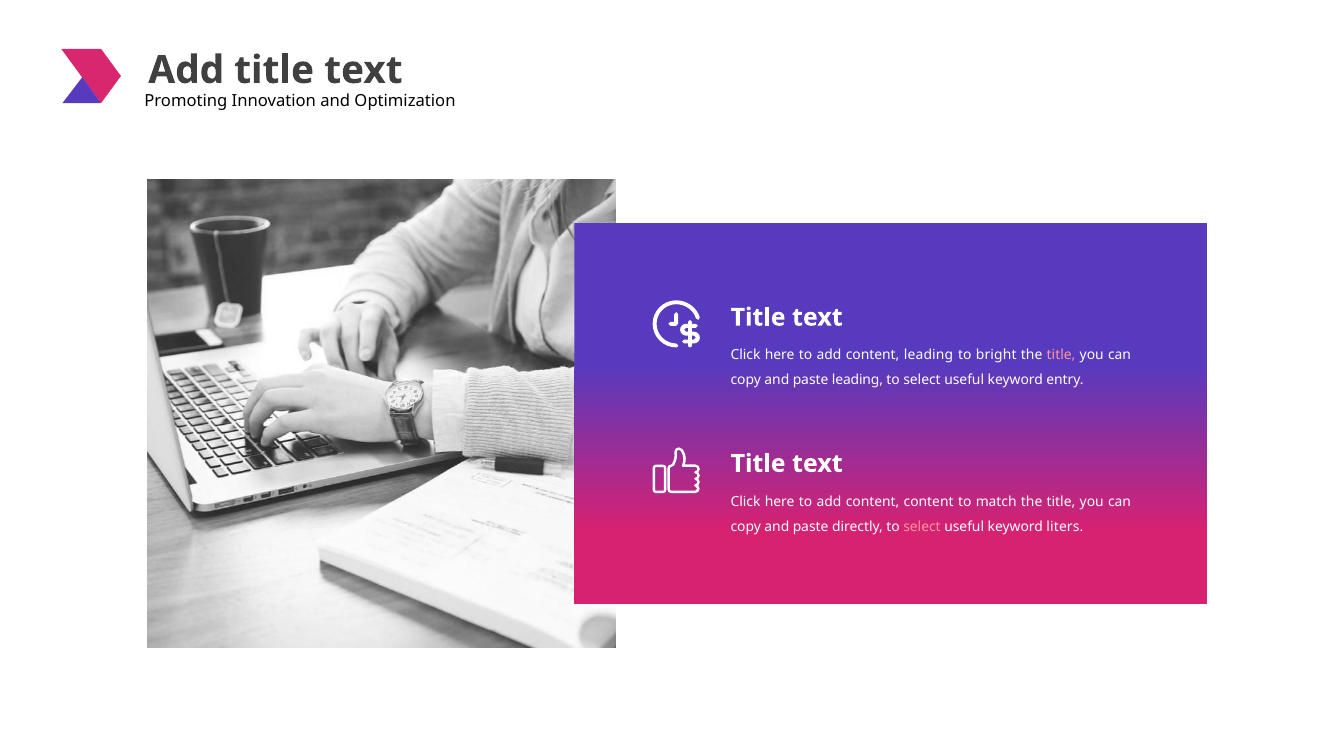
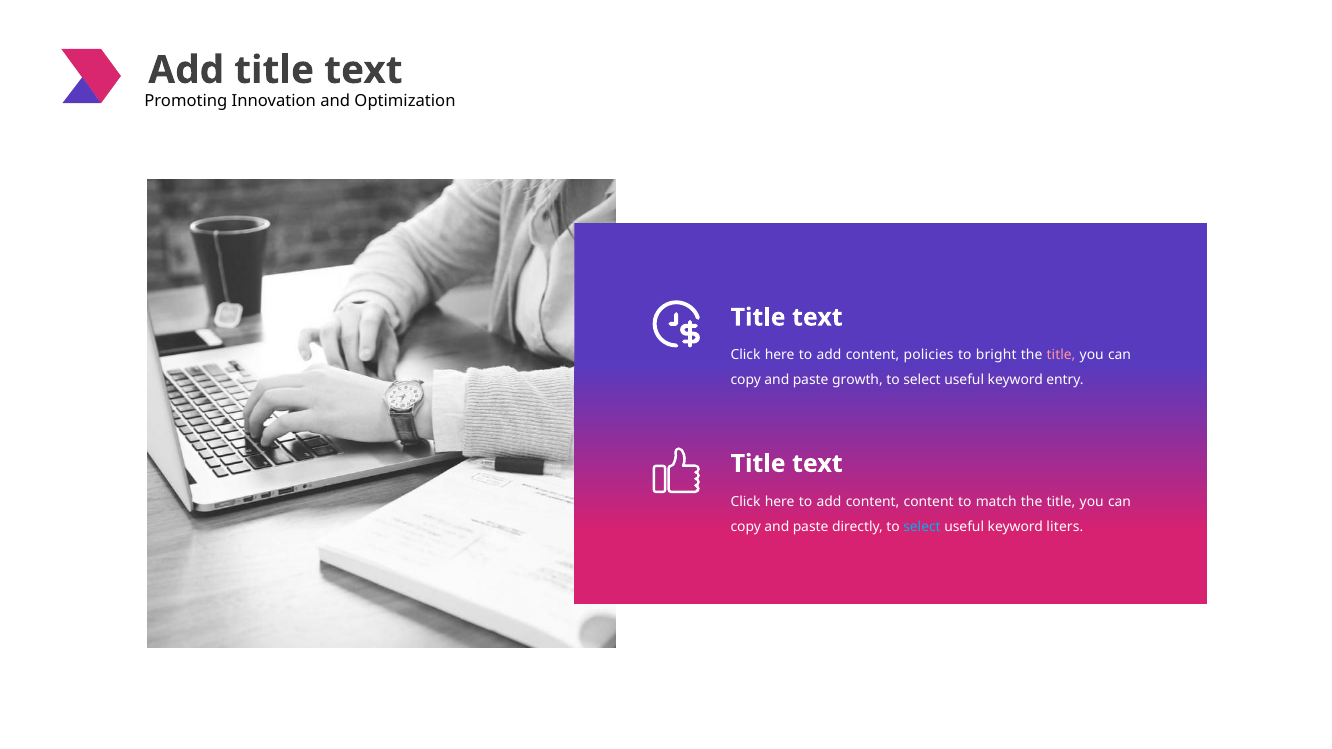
content leading: leading -> policies
paste leading: leading -> growth
select at (922, 527) colour: pink -> light blue
